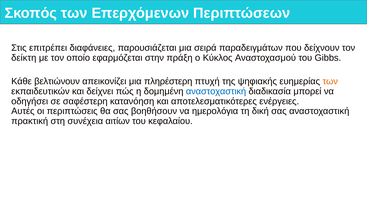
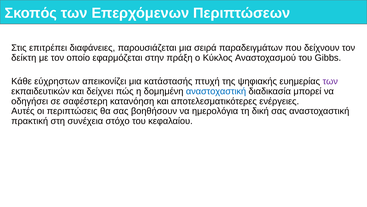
βελτιώνουν: βελτιώνουν -> εύχρηστων
πληρέστερη: πληρέστερη -> κατάστασής
των at (330, 81) colour: orange -> purple
αιτίων: αιτίων -> στόχο
